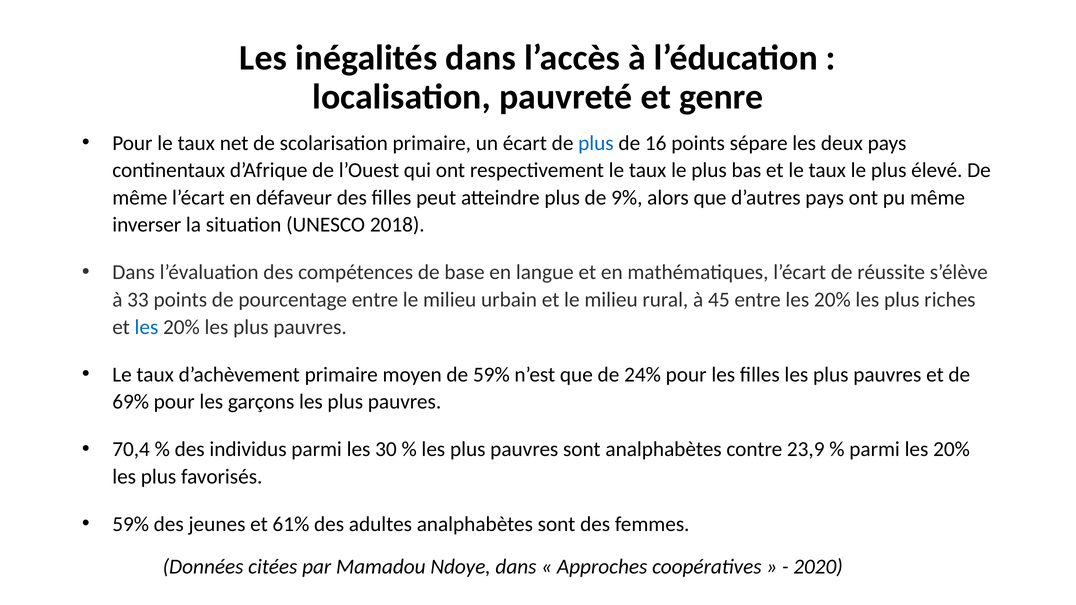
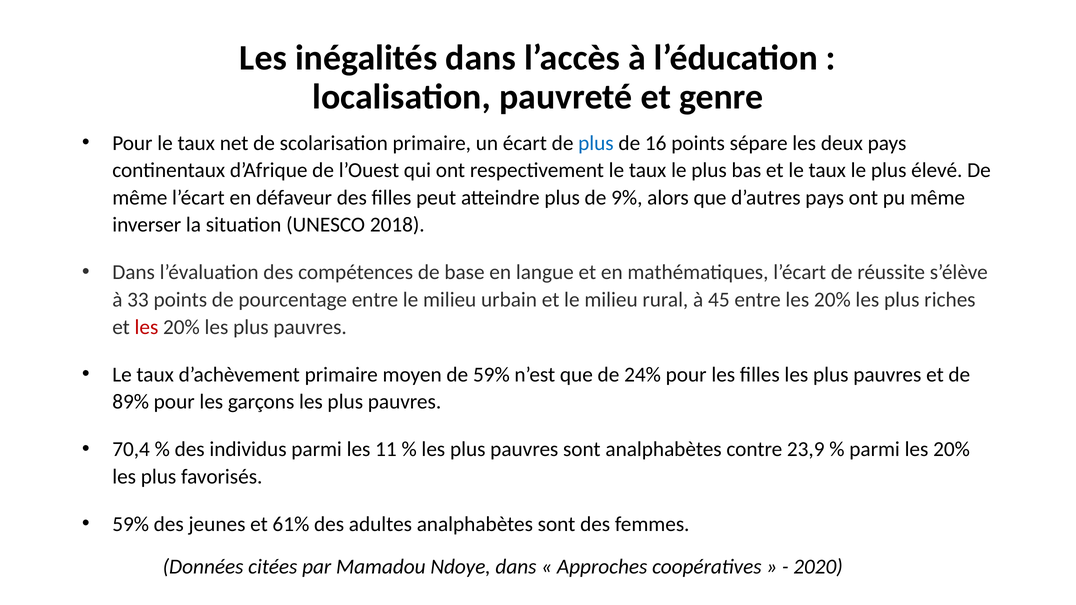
les at (146, 327) colour: blue -> red
69%: 69% -> 89%
30: 30 -> 11
